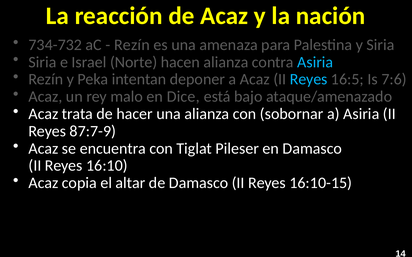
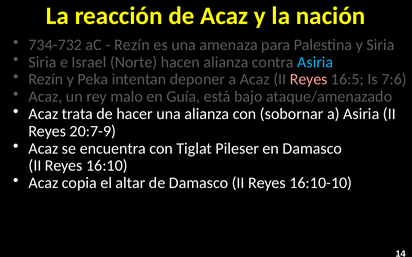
Reyes at (309, 79) colour: light blue -> pink
Dice: Dice -> Guía
87:7-9: 87:7-9 -> 20:7-9
16:10-15: 16:10-15 -> 16:10-10
